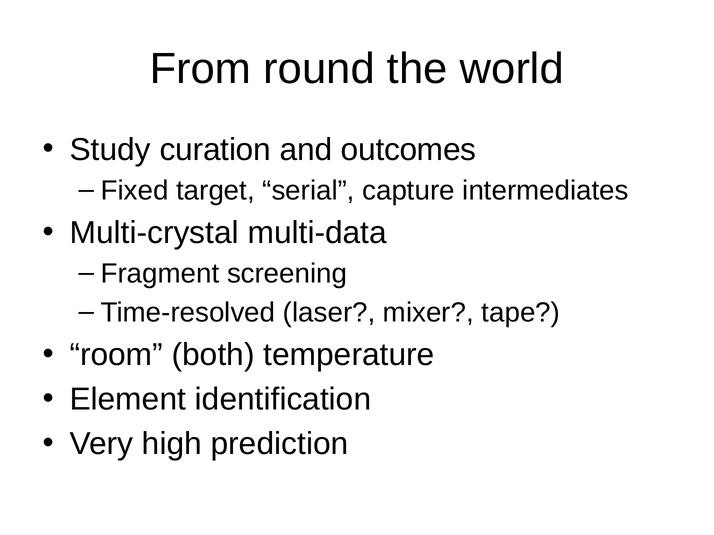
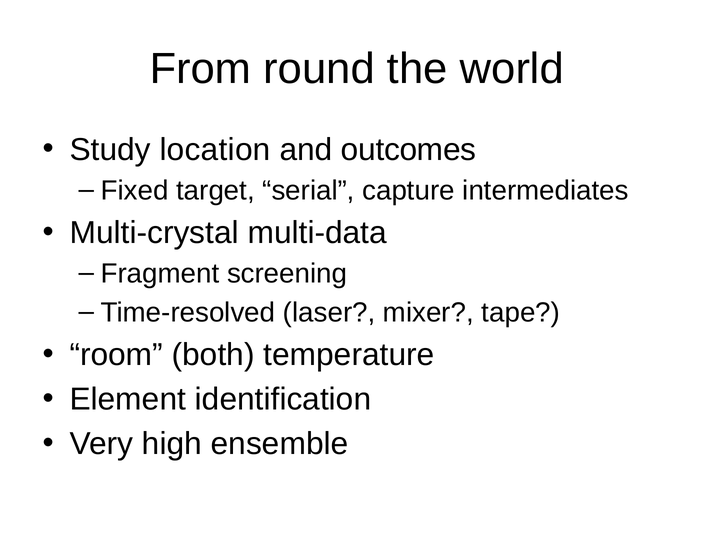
curation: curation -> location
prediction: prediction -> ensemble
